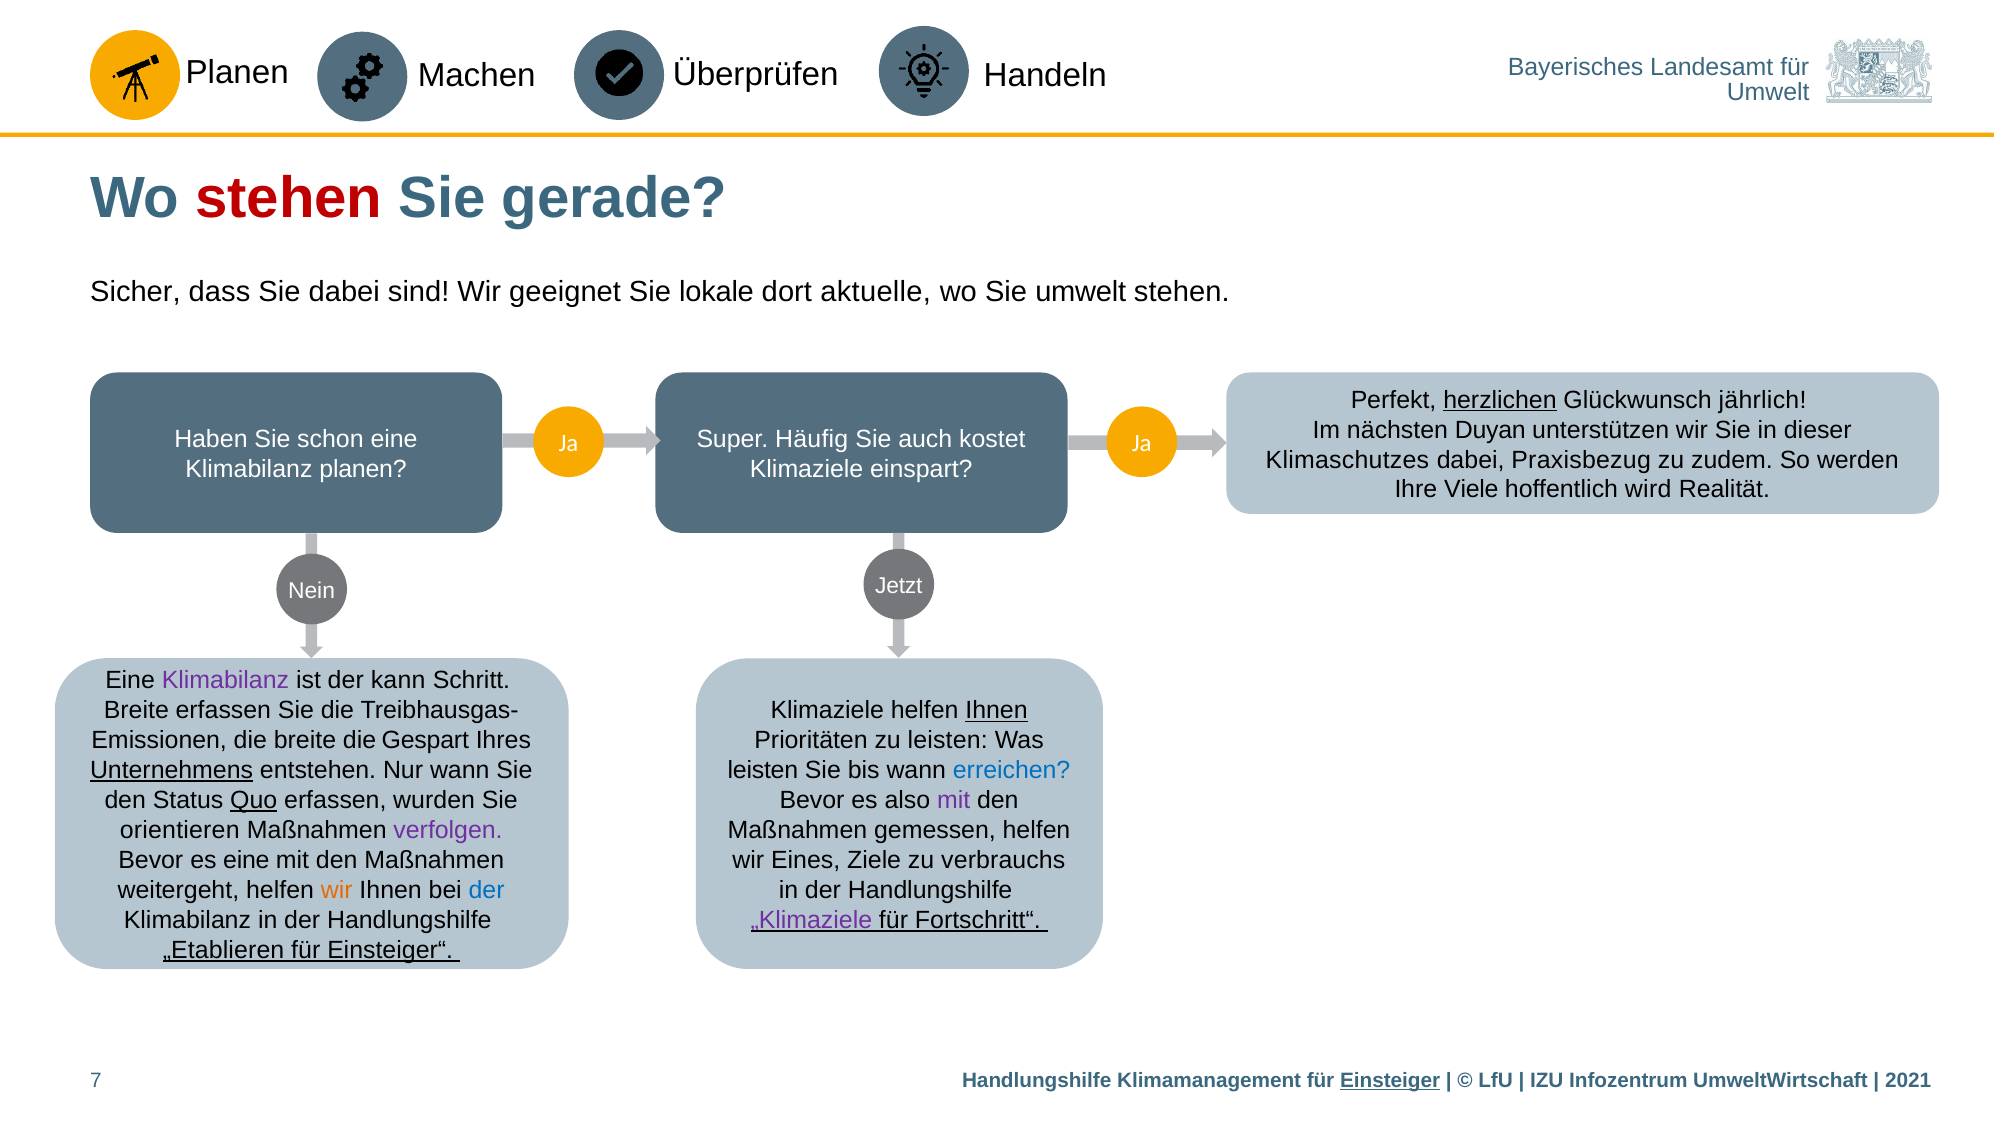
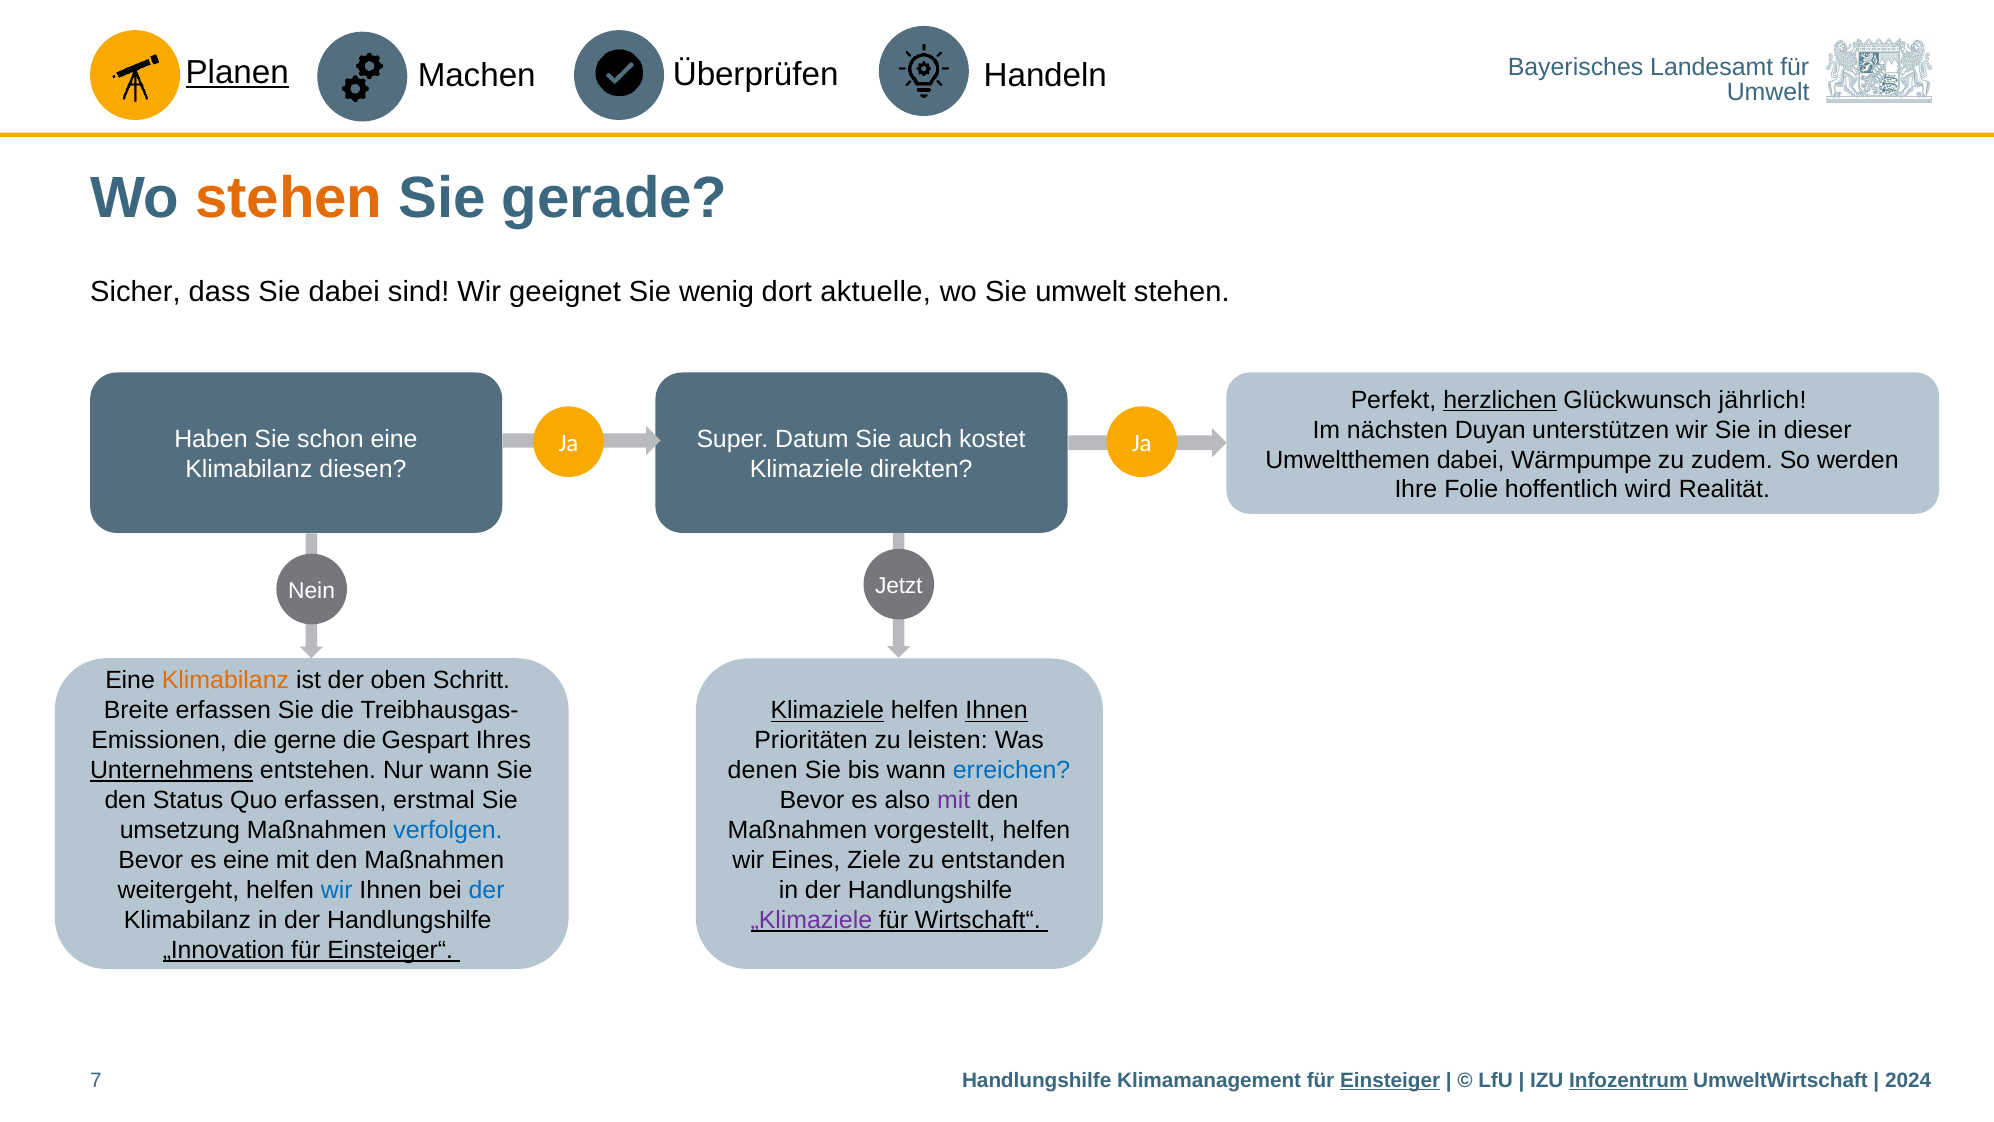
Planen at (237, 73) underline: none -> present
stehen at (289, 198) colour: red -> orange
lokale: lokale -> wenig
Häufig: Häufig -> Datum
Klimaschutzes: Klimaschutzes -> Umweltthemen
Praxisbezug: Praxisbezug -> Wärmpumpe
Klimabilanz planen: planen -> diesen
einspart: einspart -> direkten
Viele: Viele -> Folie
Klimabilanz at (225, 680) colour: purple -> orange
kann: kann -> oben
Klimaziele at (827, 710) underline: none -> present
die breite: breite -> gerne
leisten at (763, 770): leisten -> denen
Quo underline: present -> none
wurden: wurden -> erstmal
orientieren: orientieren -> umsetzung
verfolgen colour: purple -> blue
gemessen: gemessen -> vorgestellt
verbrauchs: verbrauchs -> entstanden
wir at (337, 890) colour: orange -> blue
Fortschritt“: Fortschritt“ -> Wirtschaft“
„Etablieren: „Etablieren -> „Innovation
Infozentrum underline: none -> present
2021: 2021 -> 2024
